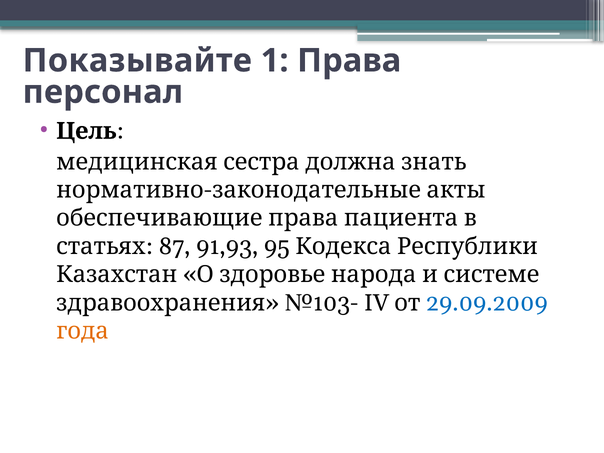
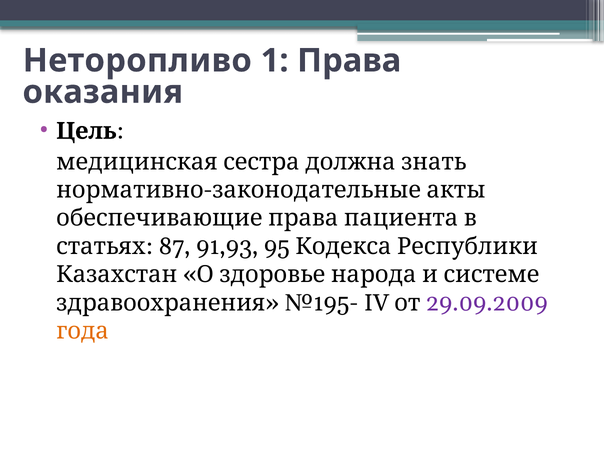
Показывайте: Показывайте -> Неторопливо
персонал: персонал -> оказания
№103-: №103- -> №195-
29.09.2009 colour: blue -> purple
